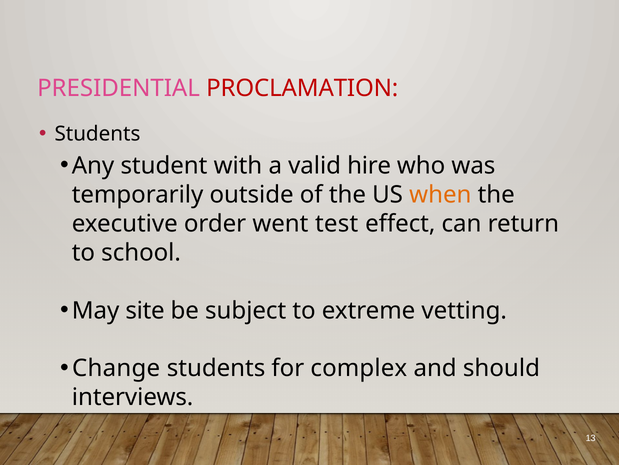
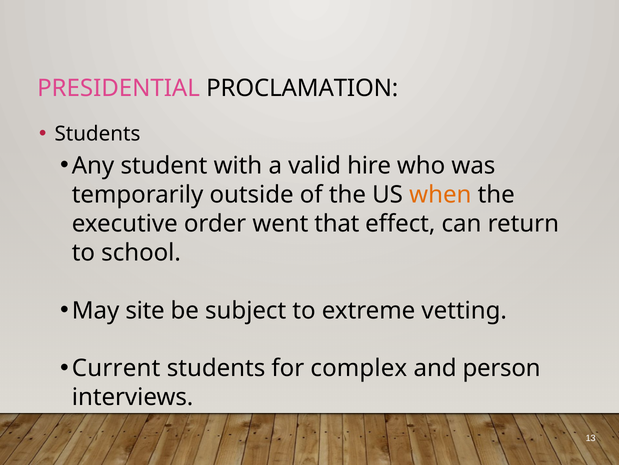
PROCLAMATION colour: red -> black
test: test -> that
Change: Change -> Current
should: should -> person
